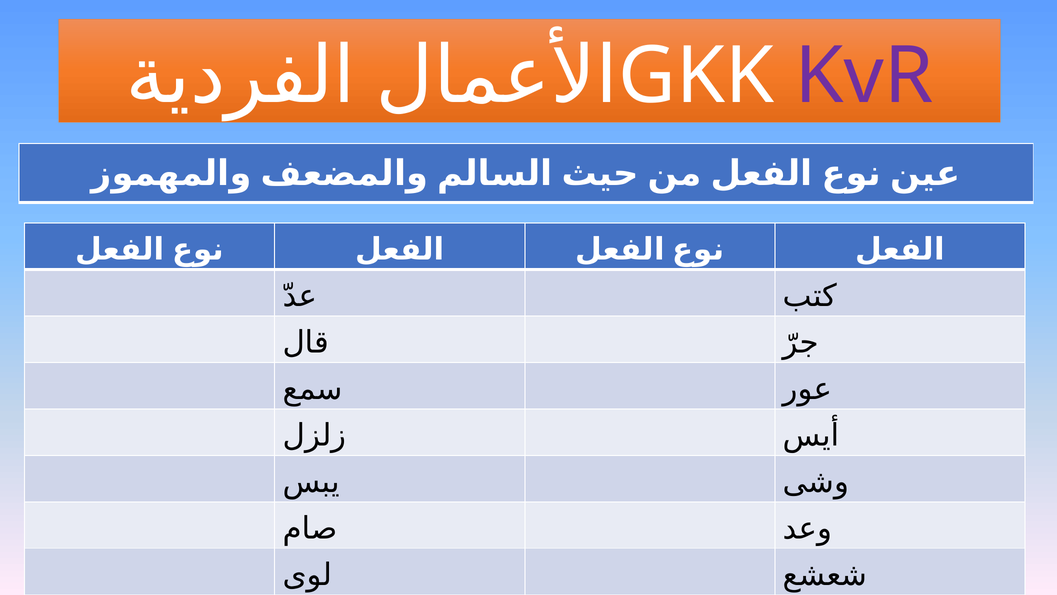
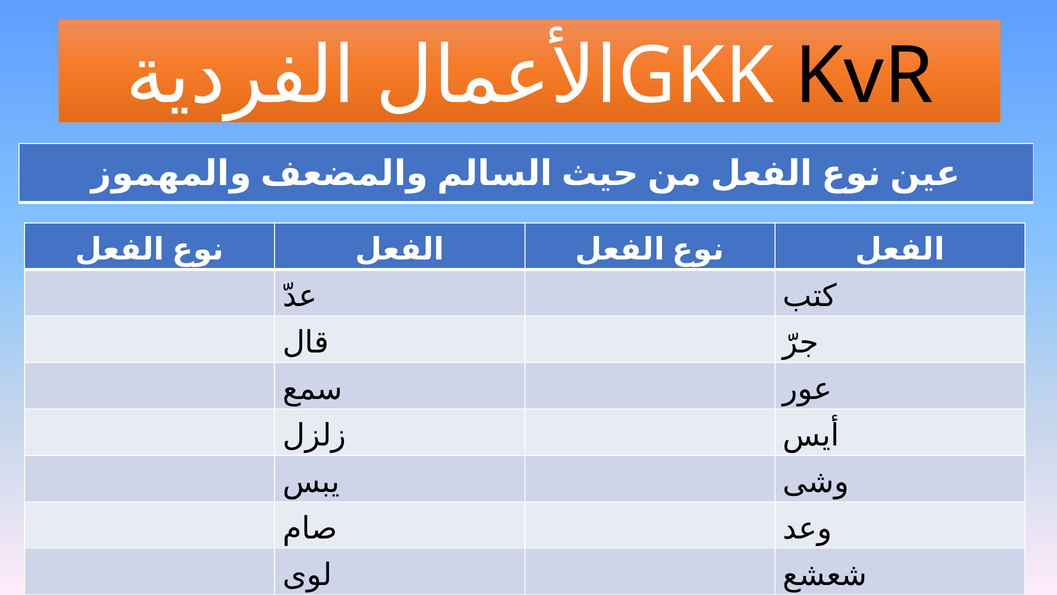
KvR colour: purple -> black
